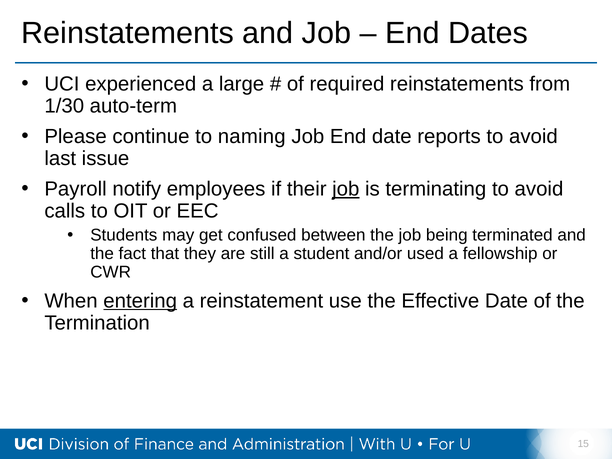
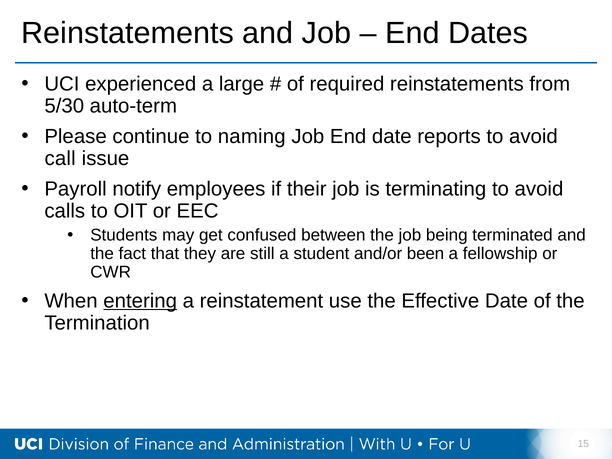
1/30: 1/30 -> 5/30
last: last -> call
job at (346, 189) underline: present -> none
used: used -> been
